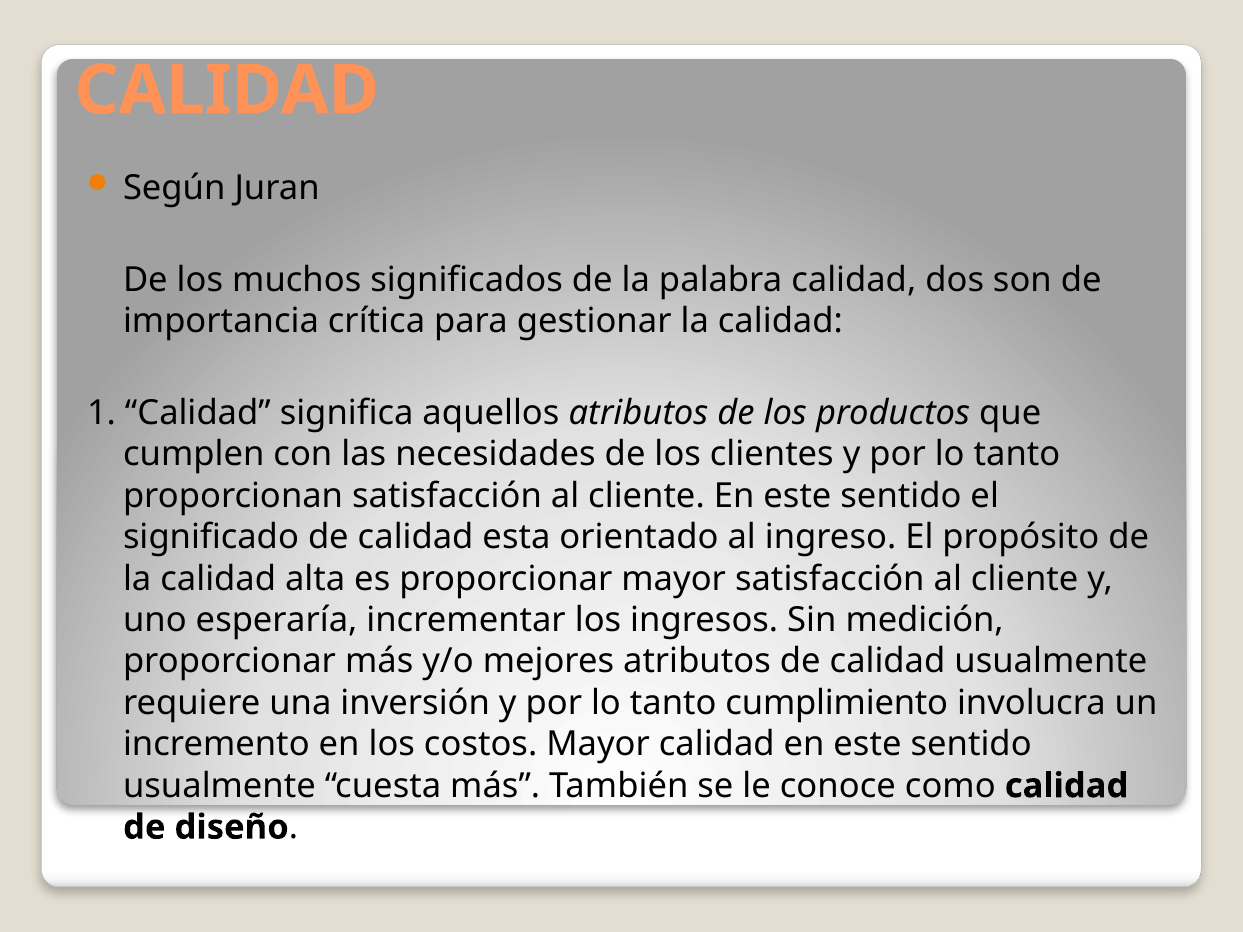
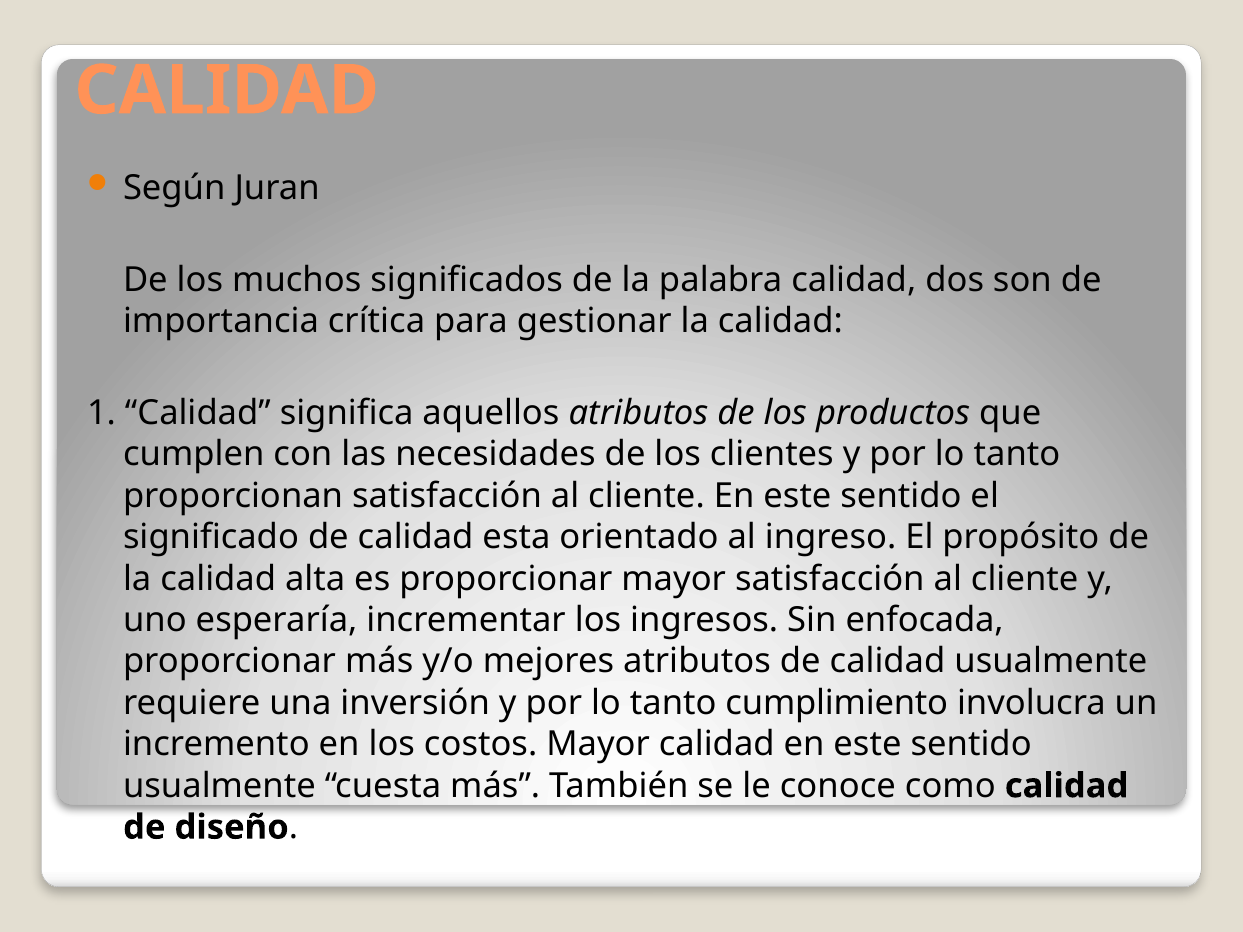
medición: medición -> enfocada
